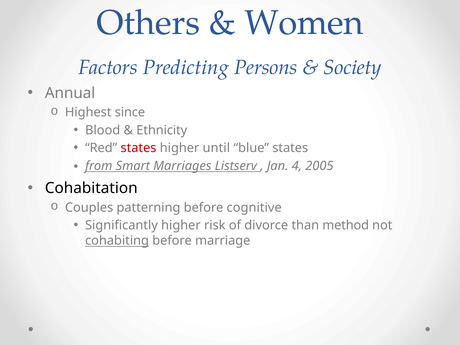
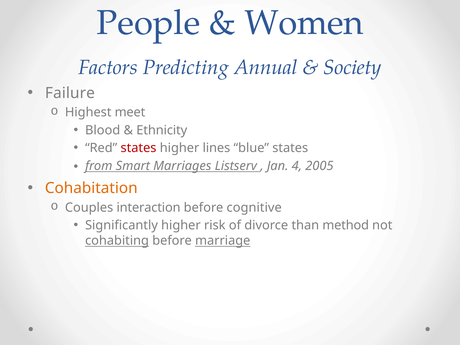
Others: Others -> People
Persons: Persons -> Annual
Annual: Annual -> Failure
since: since -> meet
until: until -> lines
Cohabitation colour: black -> orange
patterning: patterning -> interaction
marriage underline: none -> present
